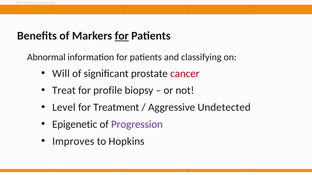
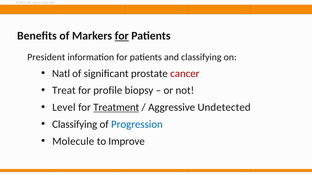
Abnormal: Abnormal -> President
Will: Will -> Natl
Treatment underline: none -> present
Epigenetic at (75, 125): Epigenetic -> Classifying
Progression colour: purple -> blue
Improves: Improves -> Molecule
Hopkins: Hopkins -> Improve
